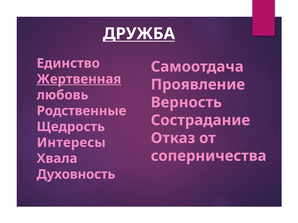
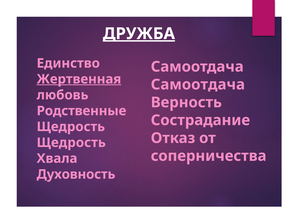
ДРУЖБА underline: none -> present
Проявление at (198, 85): Проявление -> Самоотдача
Интересы at (71, 143): Интересы -> Щедрость
